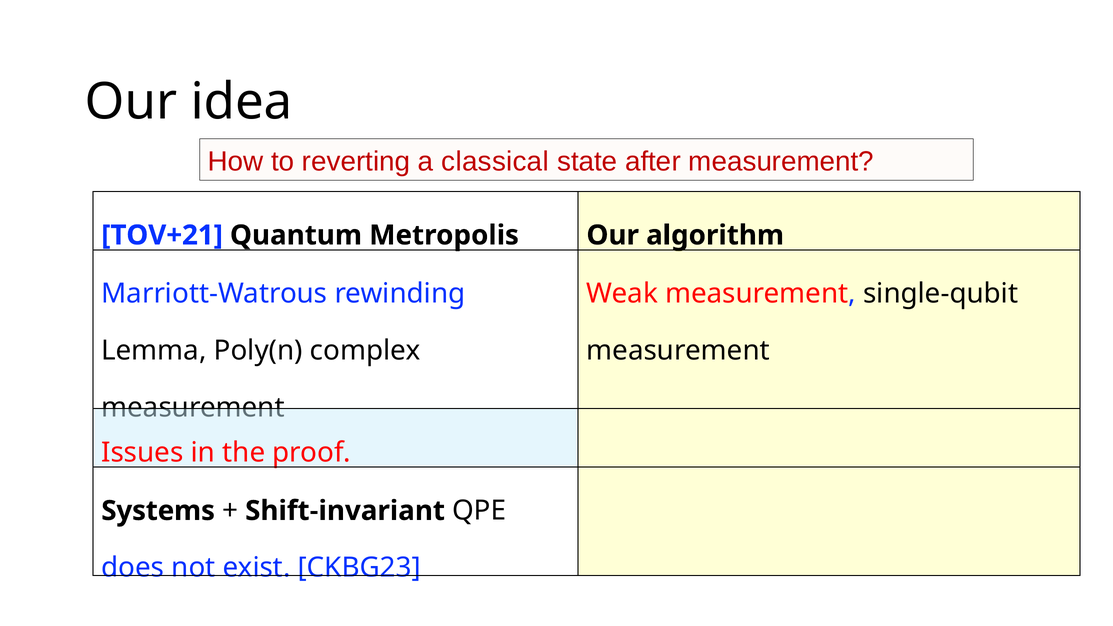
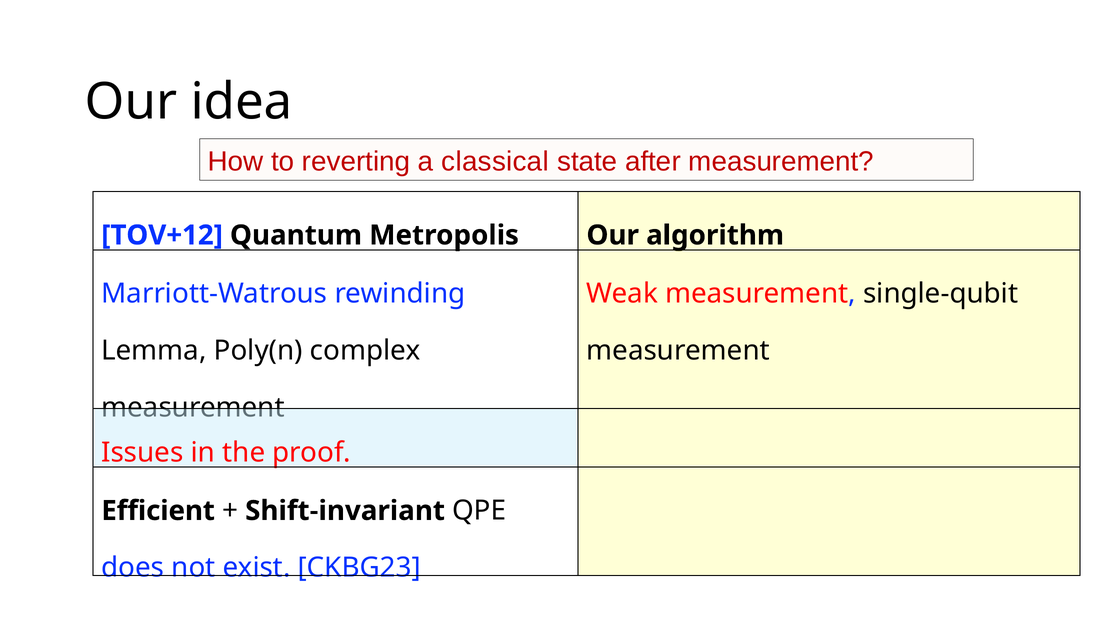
TOV+21: TOV+21 -> TOV+12
Systems: Systems -> Efficient
